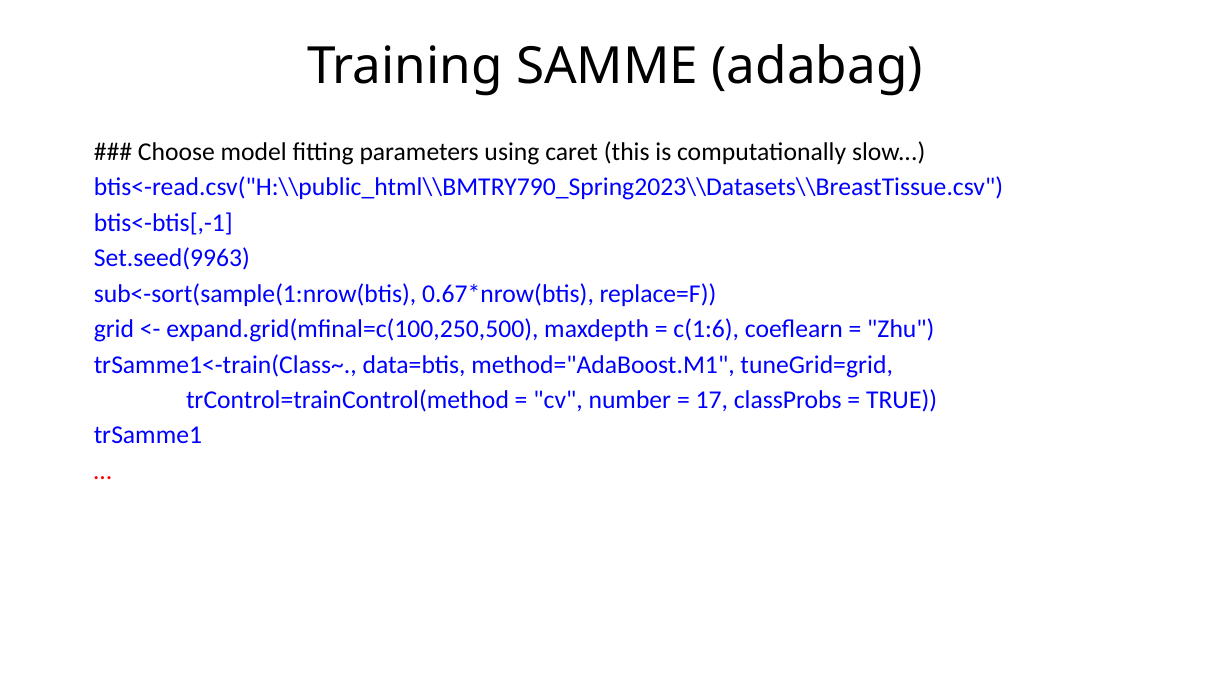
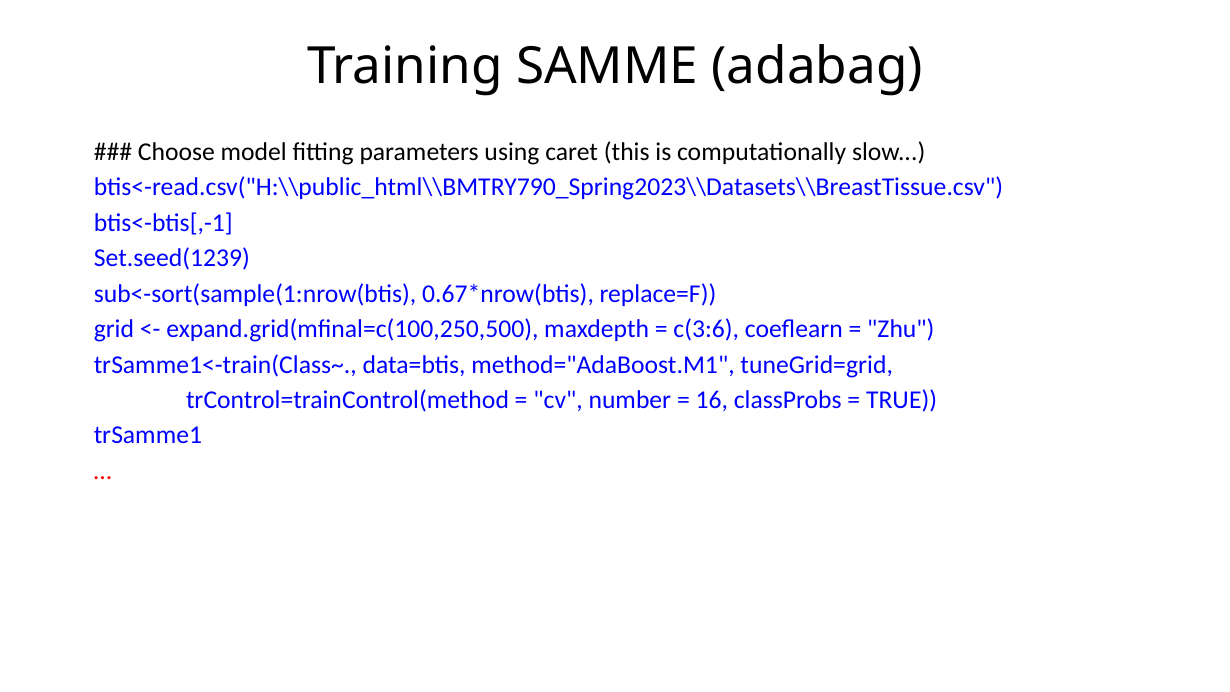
Set.seed(9963: Set.seed(9963 -> Set.seed(1239
c(1:6: c(1:6 -> c(3:6
17: 17 -> 16
